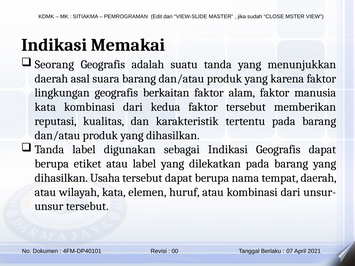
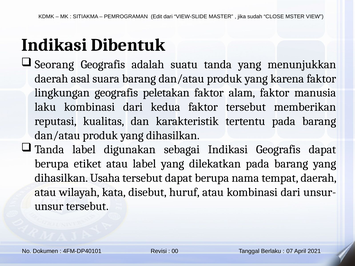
Memakai: Memakai -> Dibentuk
berkaitan: berkaitan -> peletakan
kata at (45, 107): kata -> laku
elemen: elemen -> disebut
